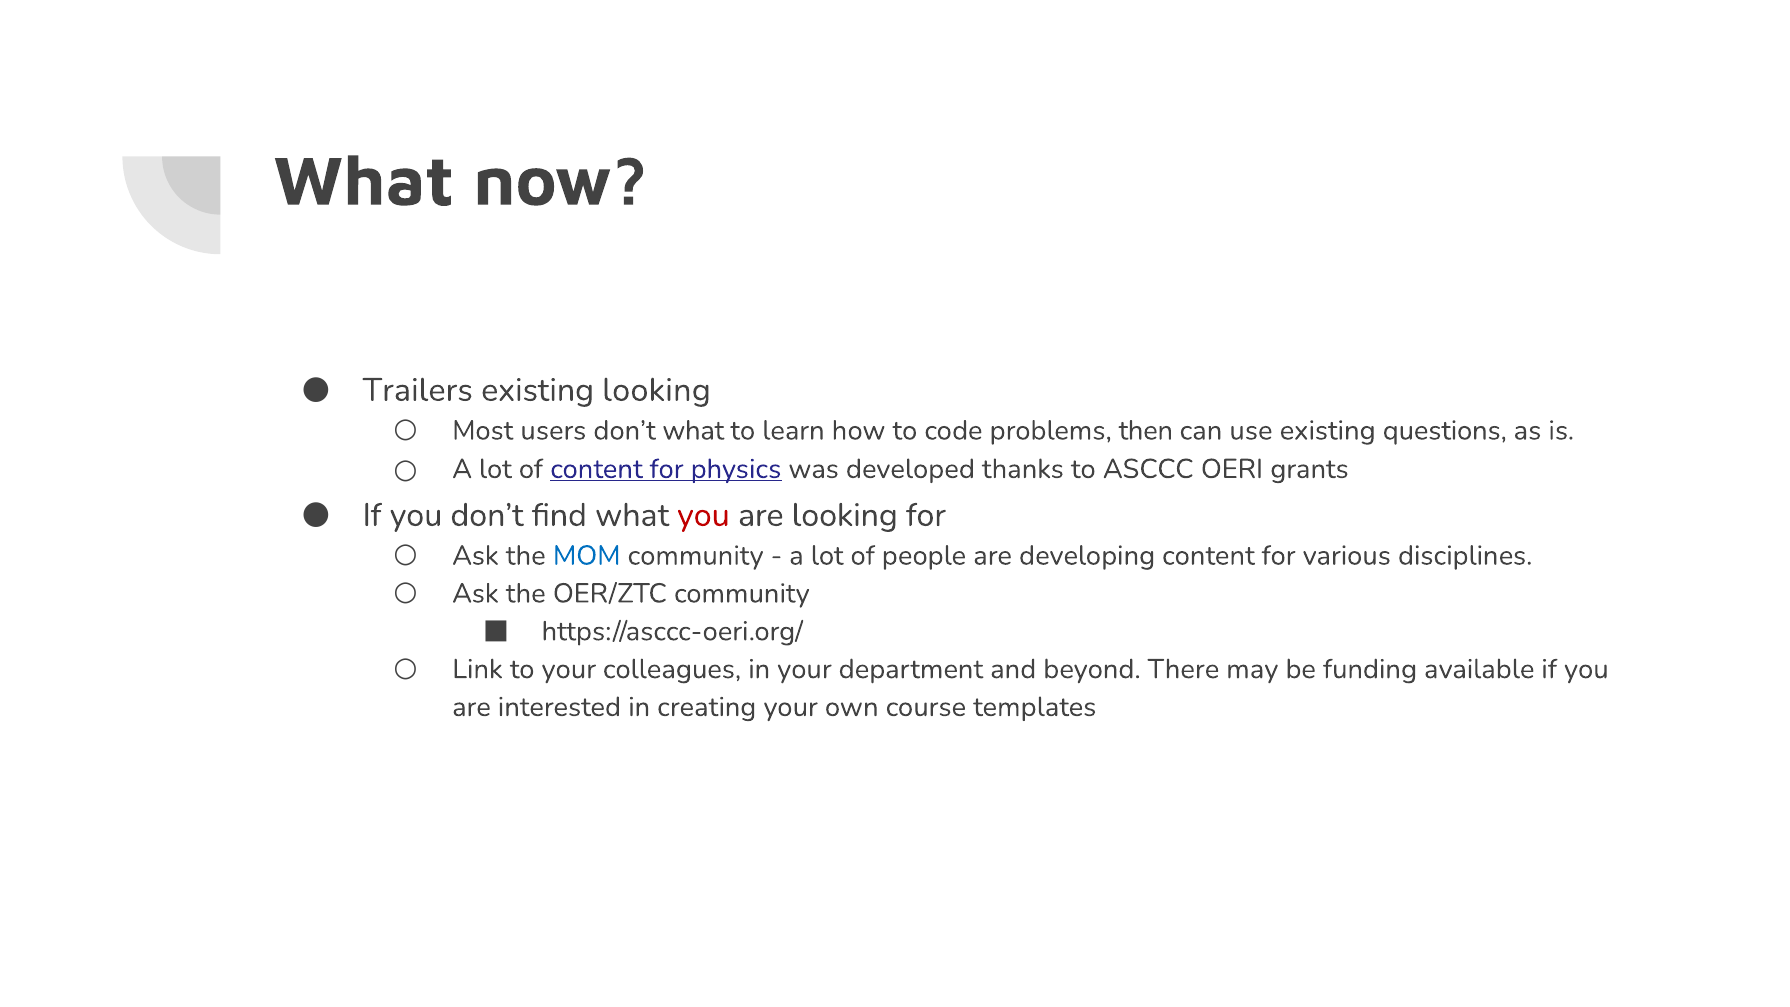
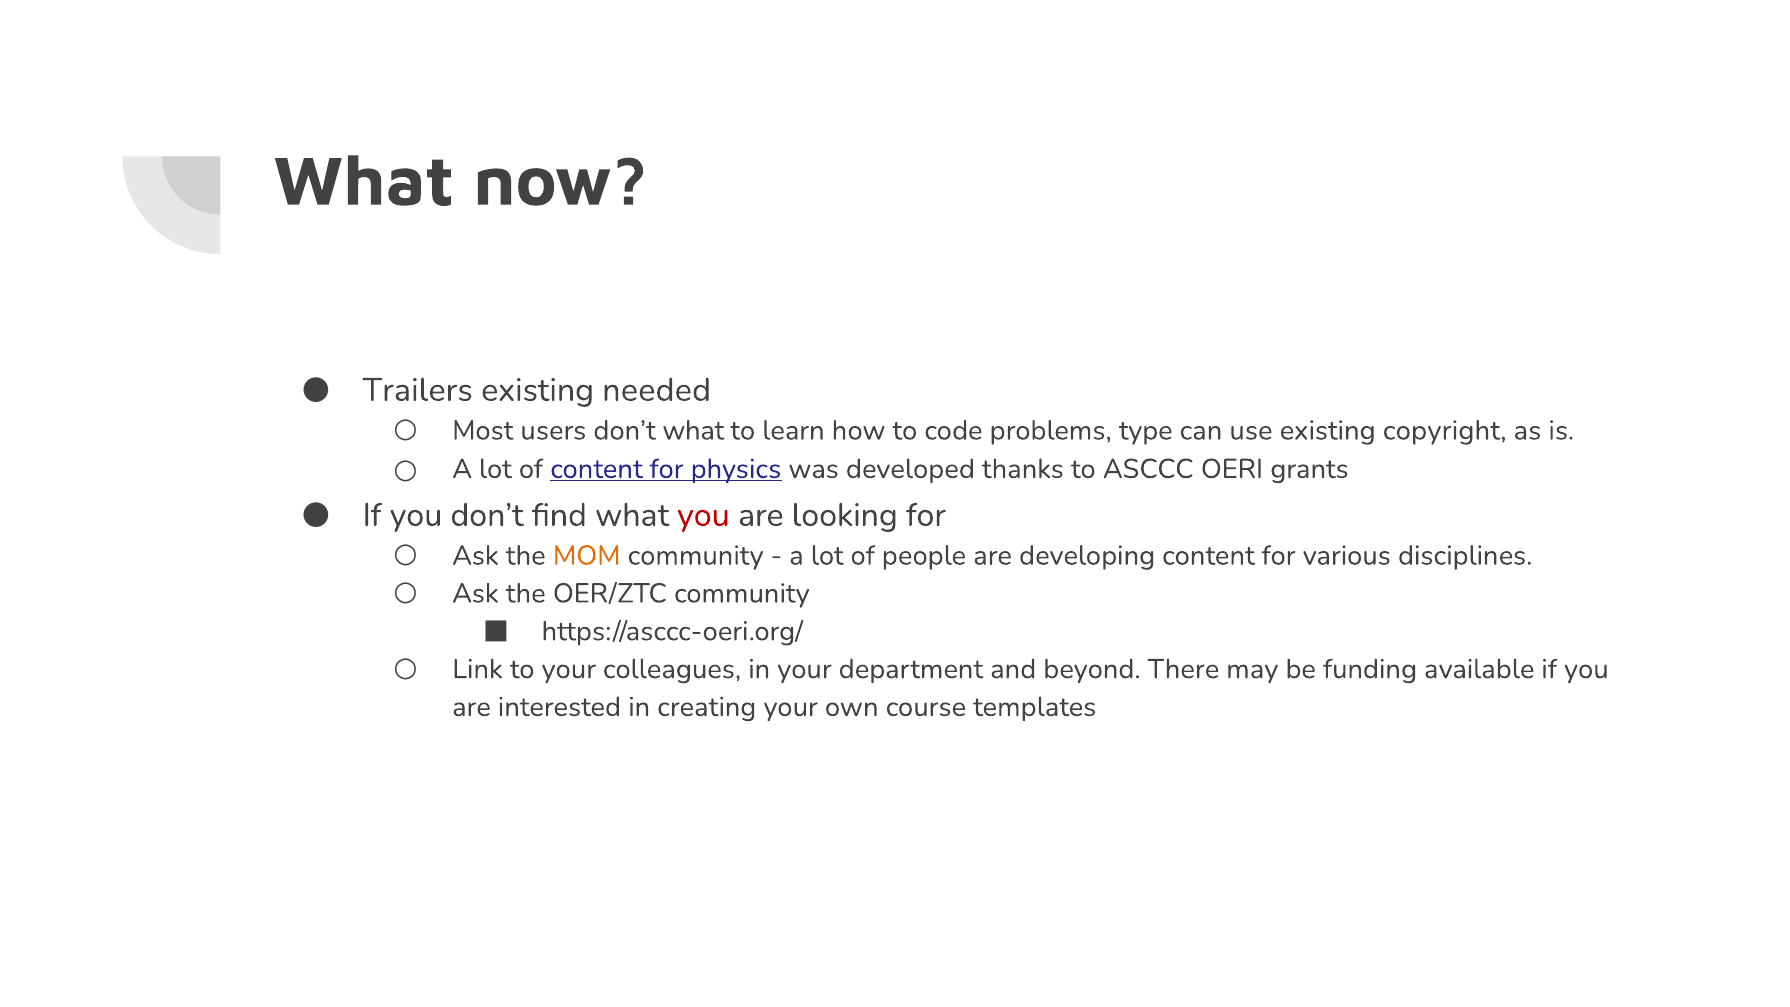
existing looking: looking -> needed
then: then -> type
questions: questions -> copyright
MOM colour: blue -> orange
